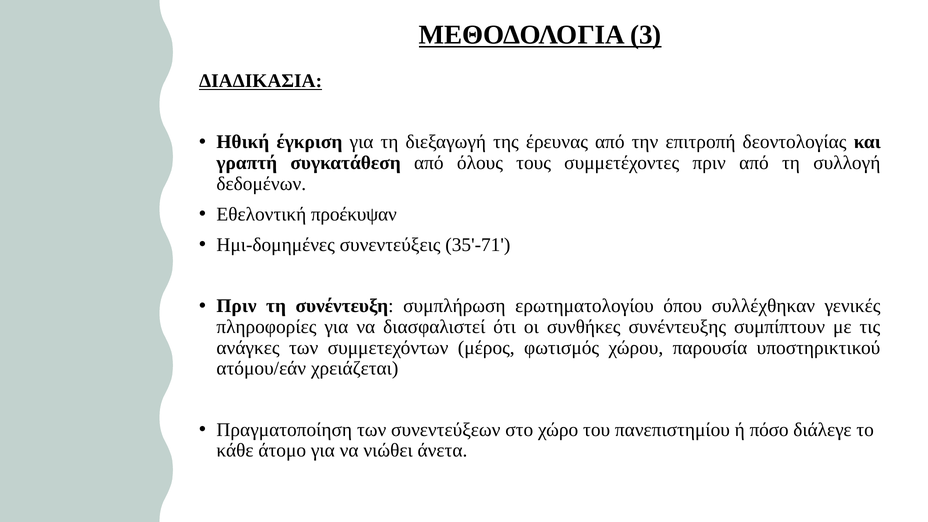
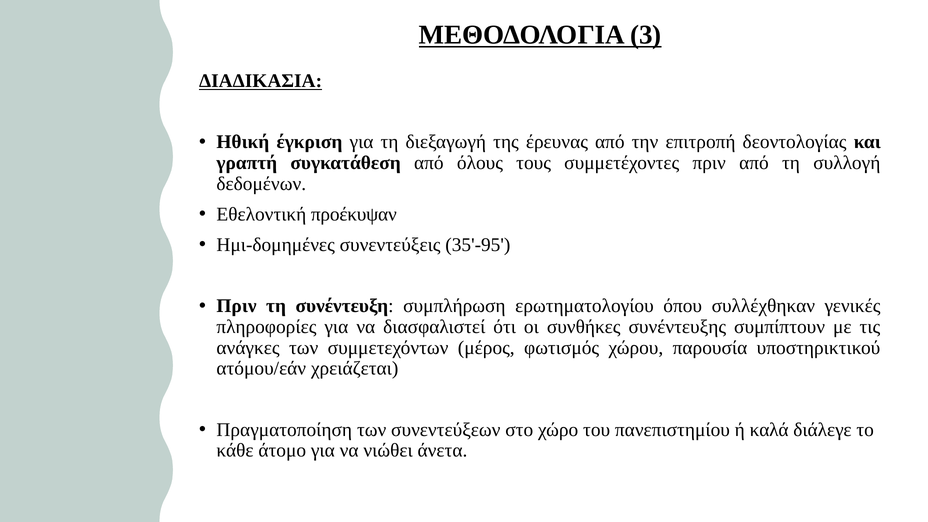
35'-71: 35'-71 -> 35'-95
πόσο: πόσο -> καλά
